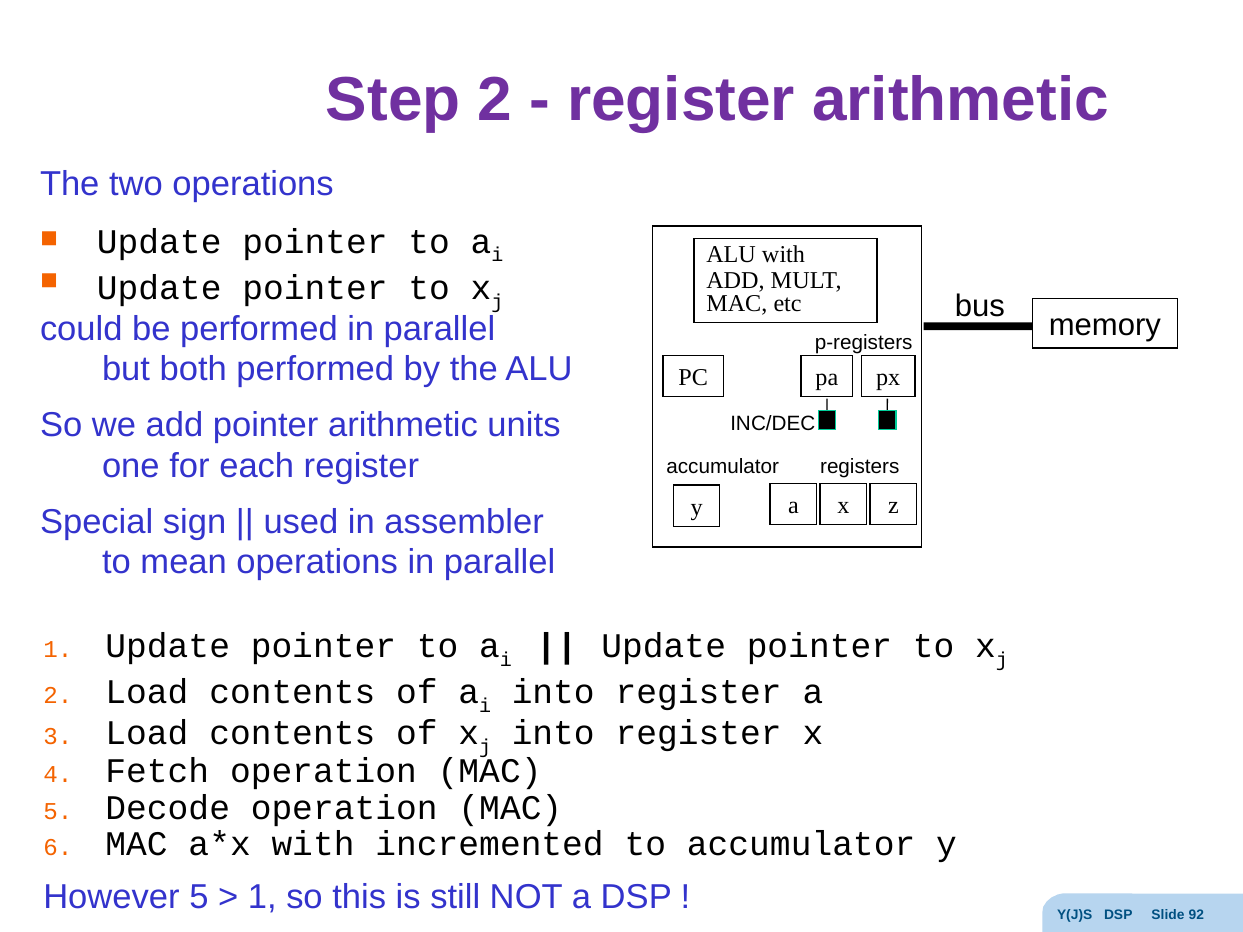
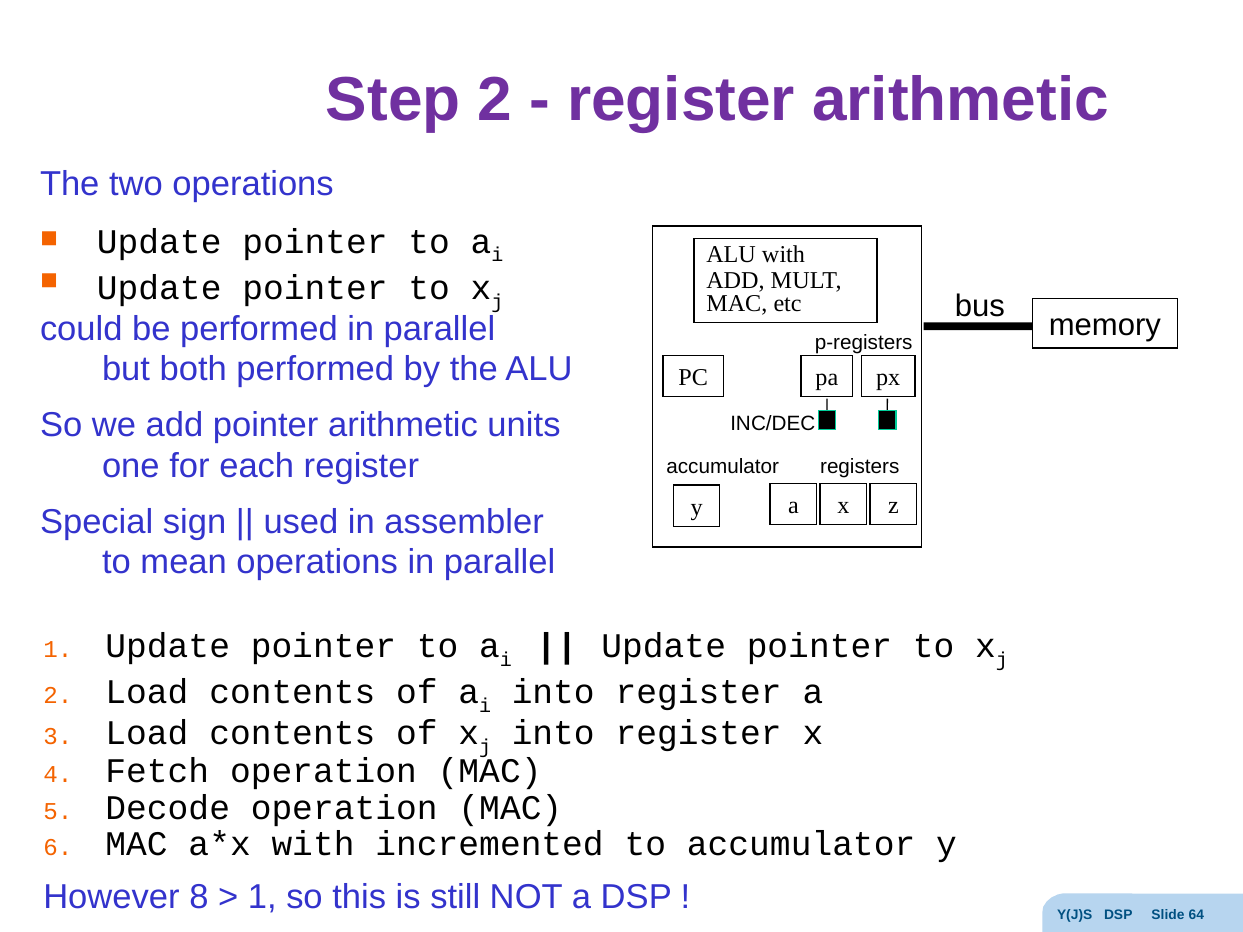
However 5: 5 -> 8
92: 92 -> 64
